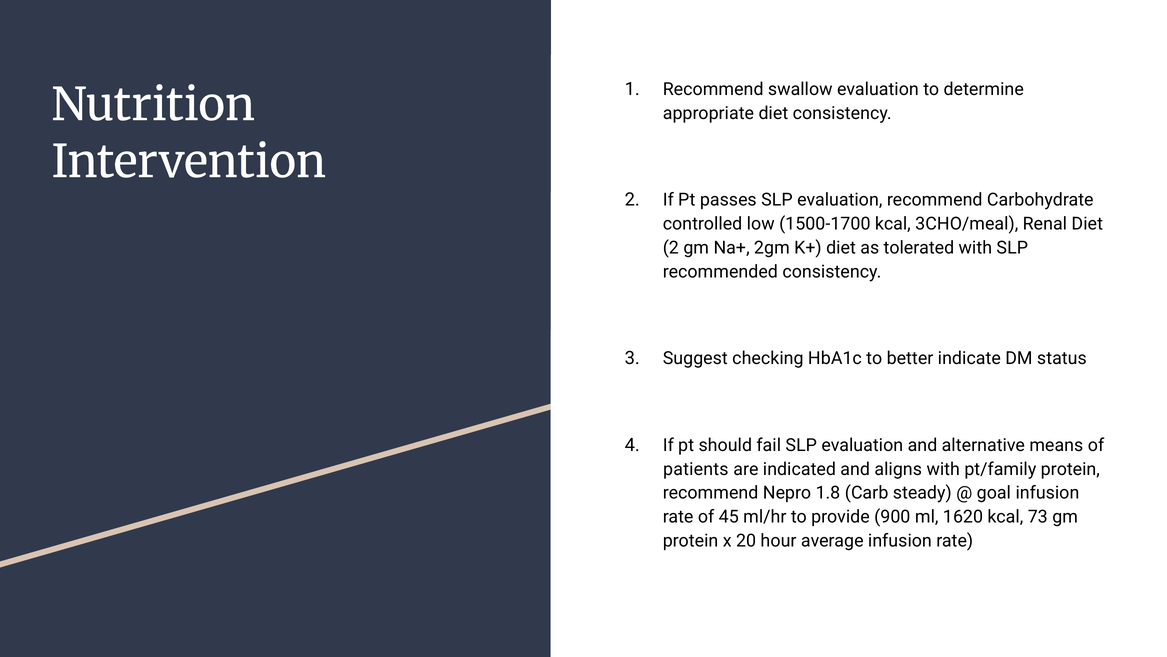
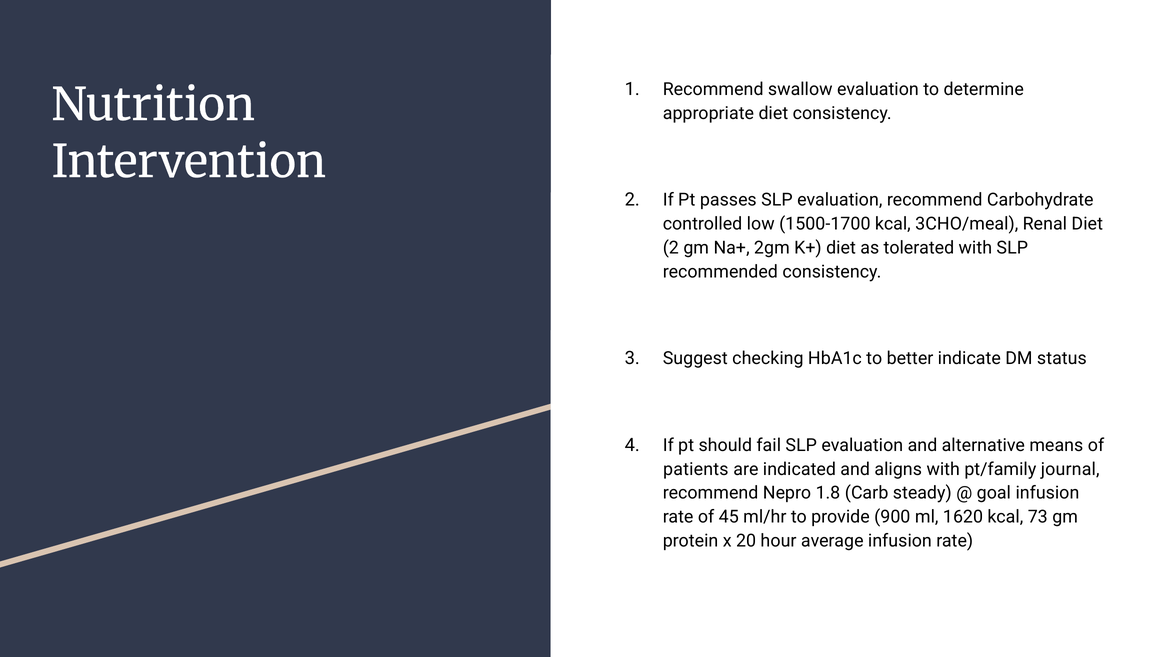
pt/family protein: protein -> journal
